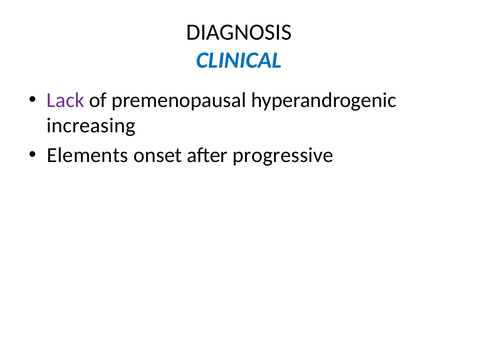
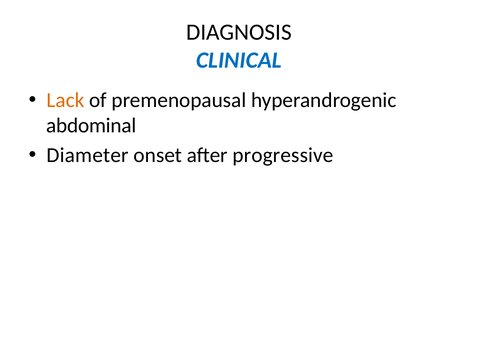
Lack colour: purple -> orange
increasing: increasing -> abdominal
Elements: Elements -> Diameter
